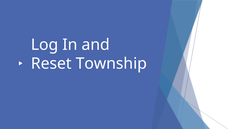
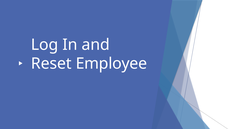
Township: Township -> Employee
